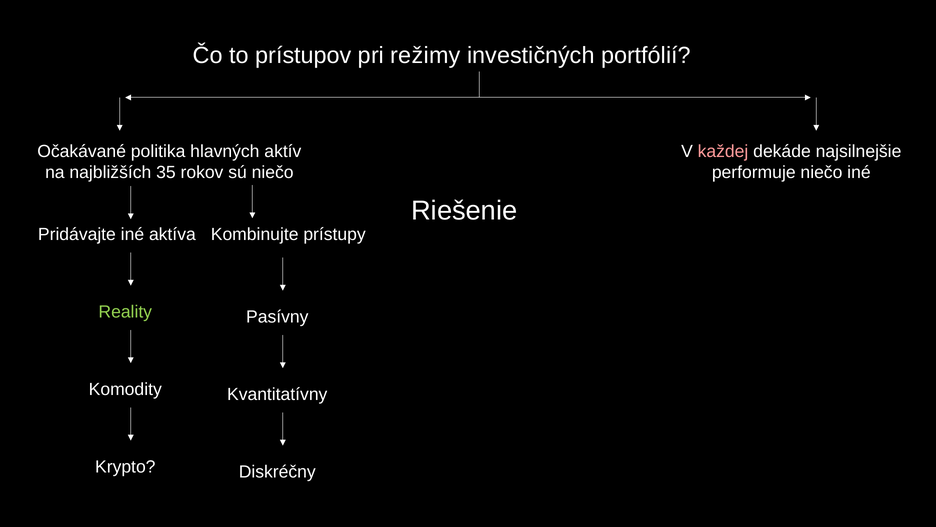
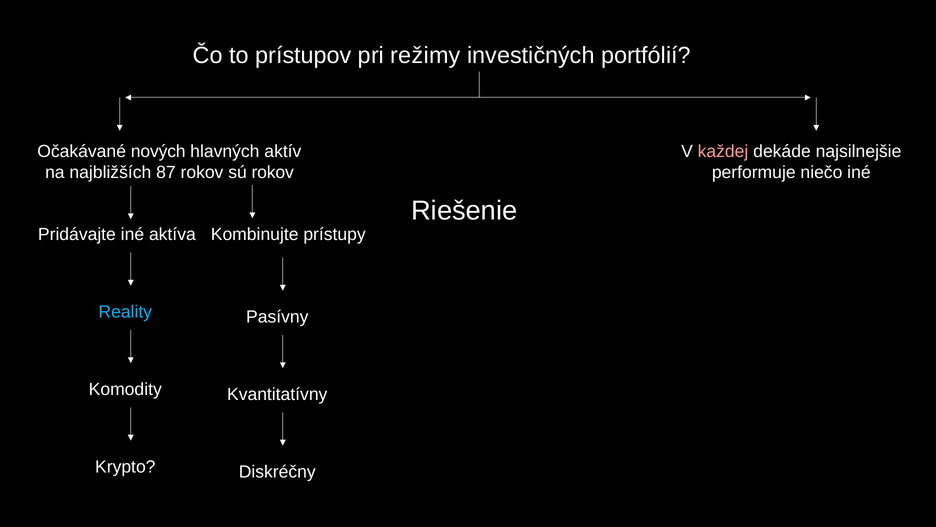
politika: politika -> nových
35: 35 -> 87
sú niečo: niečo -> rokov
Reality colour: light green -> light blue
